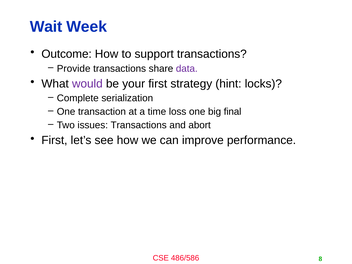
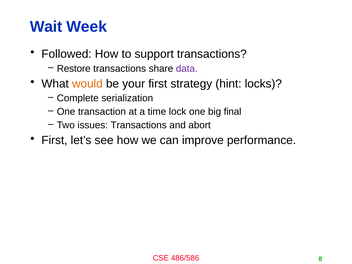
Outcome: Outcome -> Followed
Provide: Provide -> Restore
would colour: purple -> orange
loss: loss -> lock
